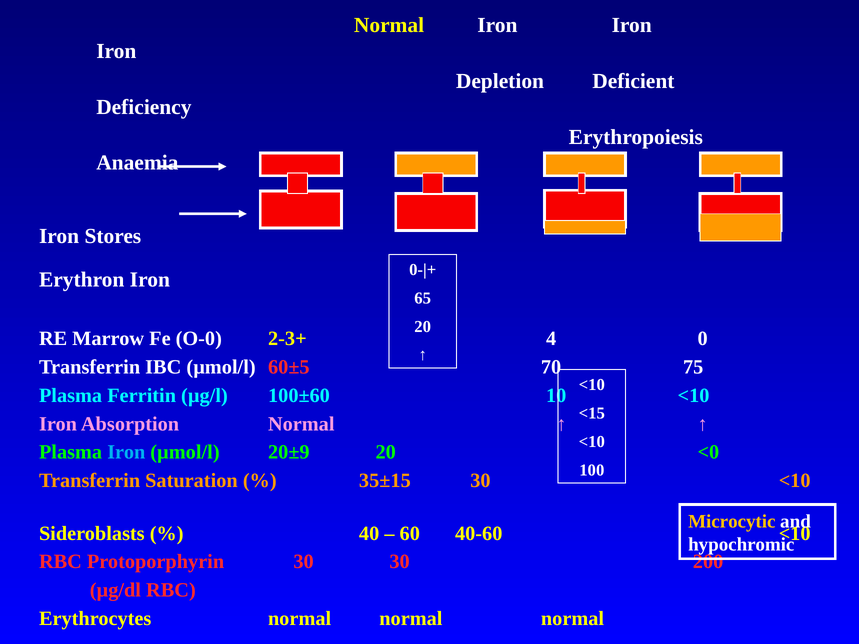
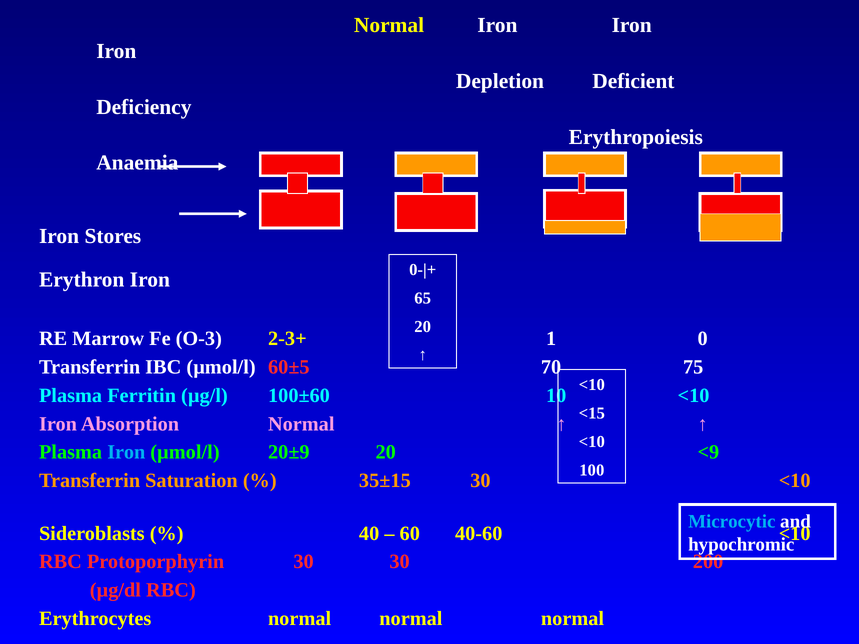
O-0: O-0 -> O-3
4: 4 -> 1
<0: <0 -> <9
Microcytic colour: yellow -> light blue
